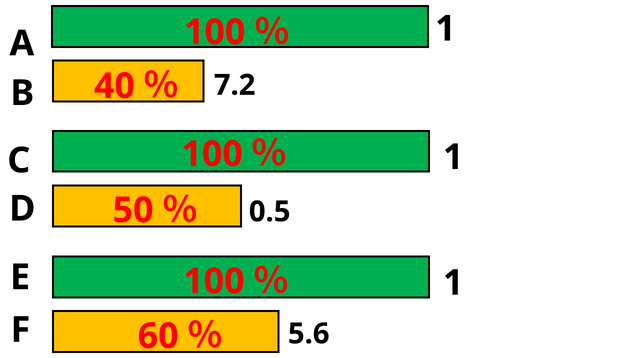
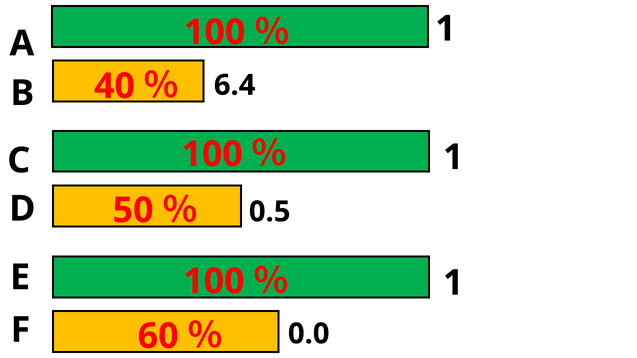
7.2: 7.2 -> 6.4
5.6: 5.6 -> 0.0
